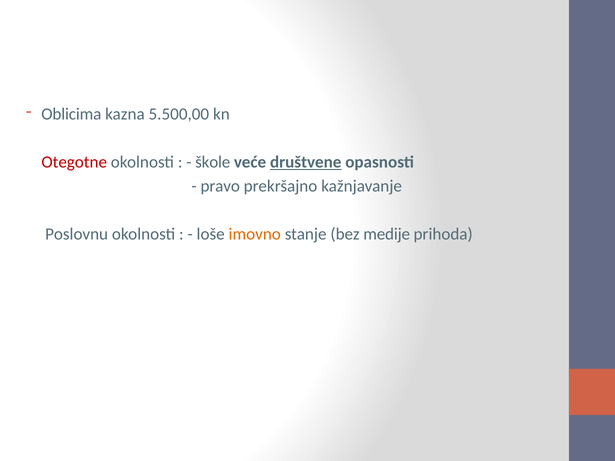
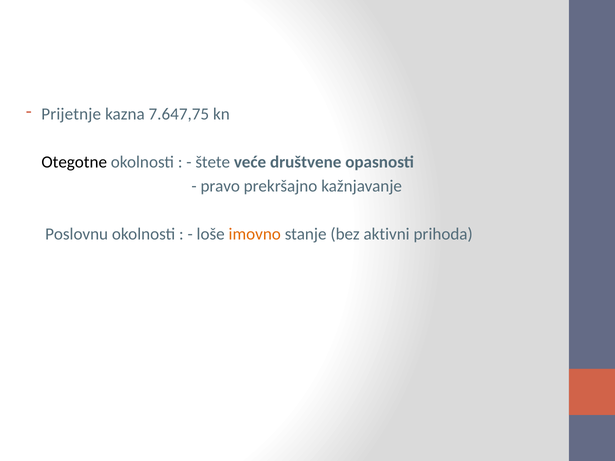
Oblicima: Oblicima -> Prijetnje
5.500,00: 5.500,00 -> 7.647,75
Otegotne colour: red -> black
škole: škole -> štete
društvene underline: present -> none
medije: medije -> aktivni
